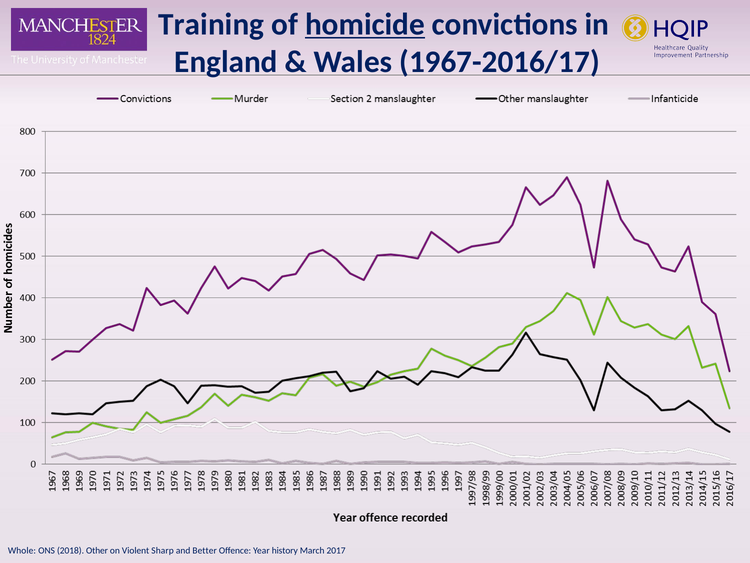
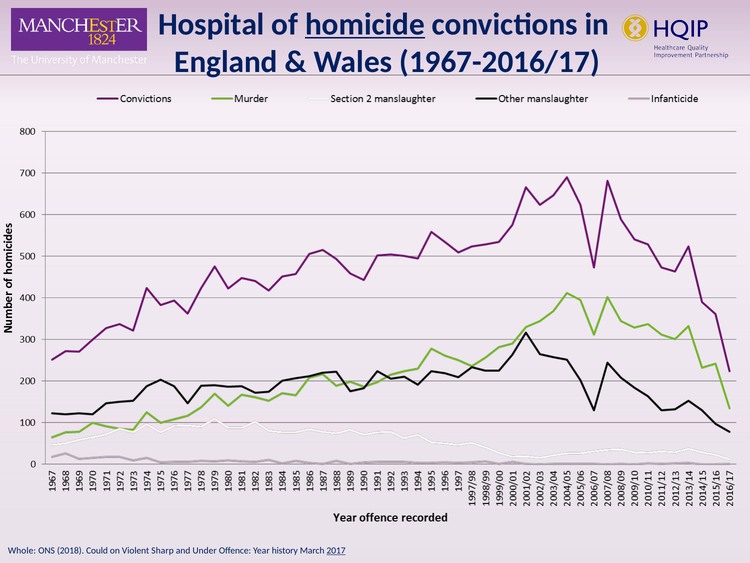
Training: Training -> Hospital
Other: Other -> Could
Better: Better -> Under
2017 underline: none -> present
